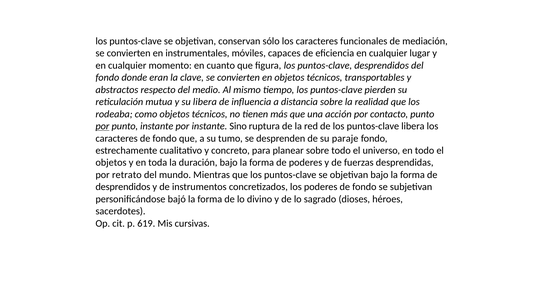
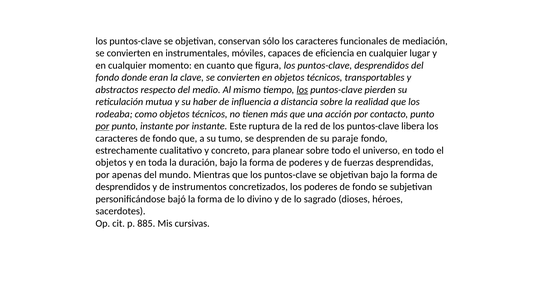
los at (302, 90) underline: none -> present
su libera: libera -> haber
Sino: Sino -> Este
retrato: retrato -> apenas
619: 619 -> 885
